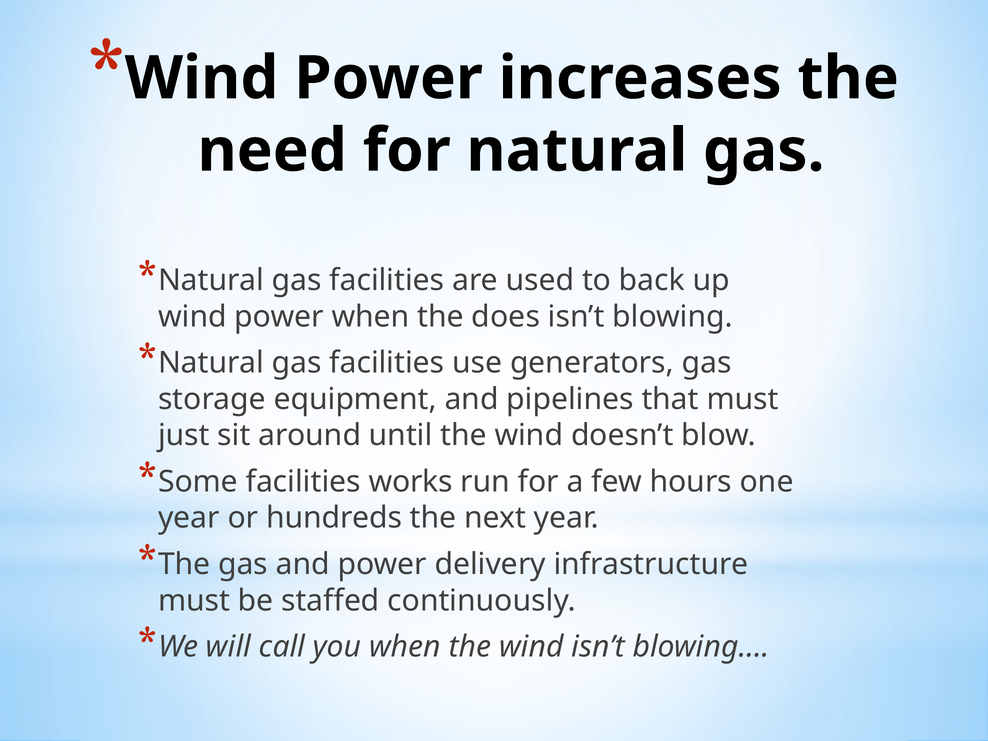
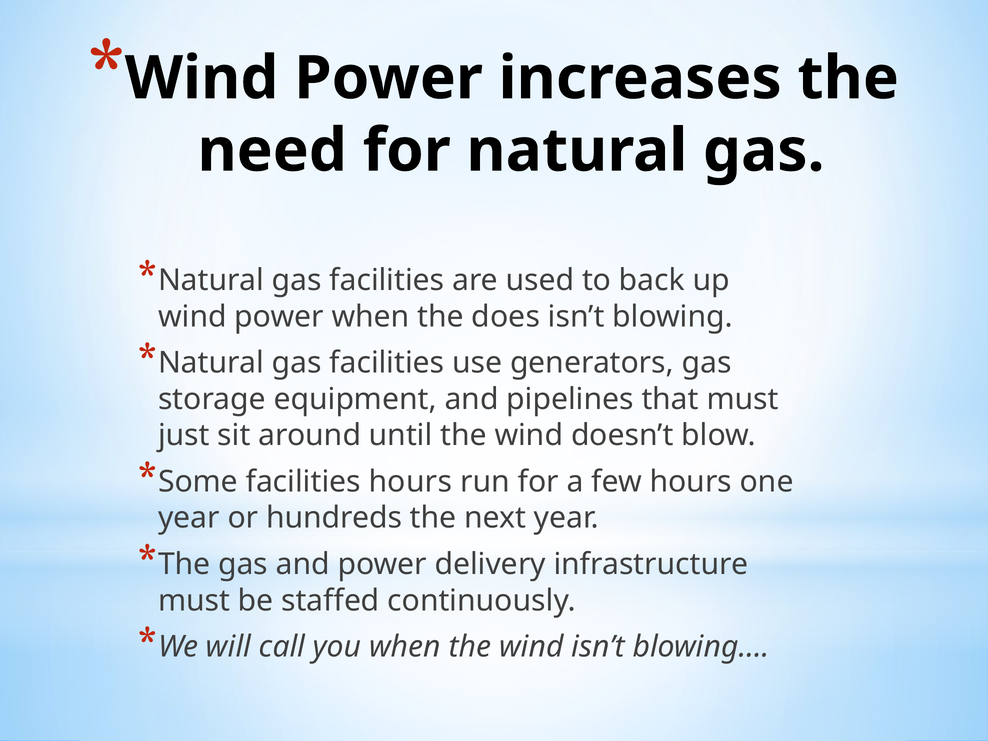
facilities works: works -> hours
